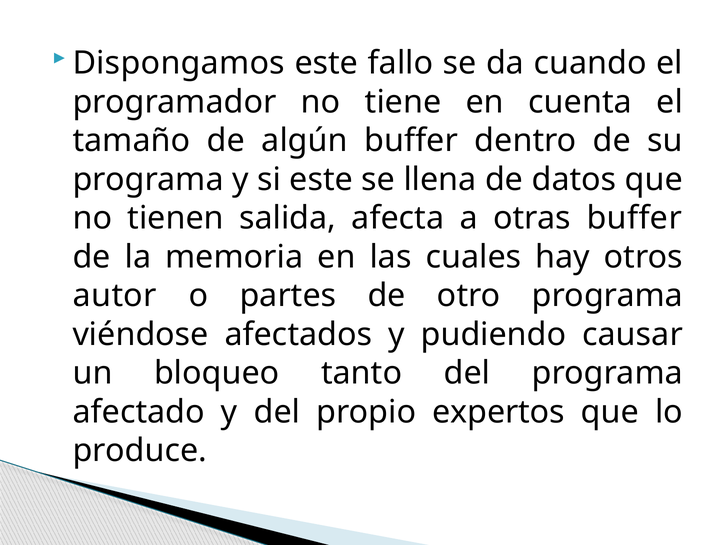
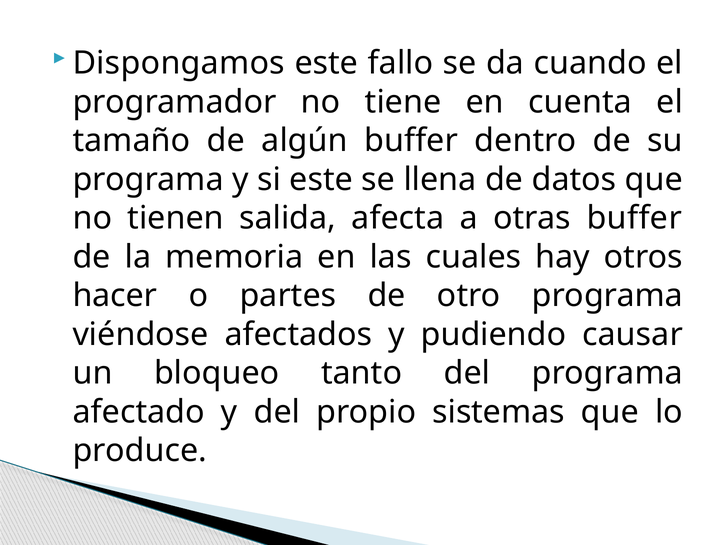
autor: autor -> hacer
expertos: expertos -> sistemas
